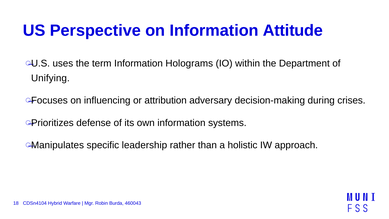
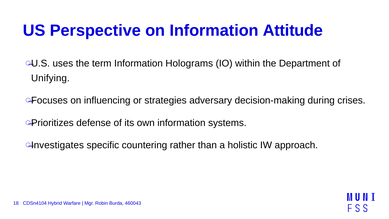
attribution: attribution -> strategies
Manipulates: Manipulates -> Investigates
leadership: leadership -> countering
